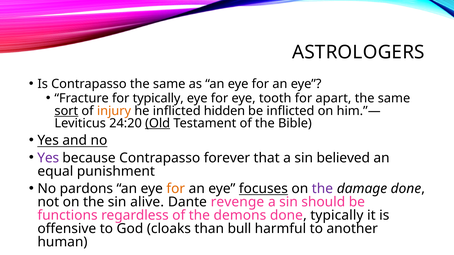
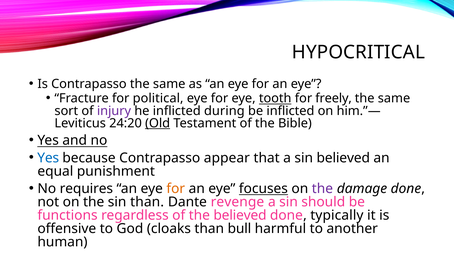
ASTROLOGERS: ASTROLOGERS -> HYPOCRITICAL
for typically: typically -> political
tooth underline: none -> present
apart: apart -> freely
sort underline: present -> none
injury colour: orange -> purple
hidden: hidden -> during
Yes at (48, 158) colour: purple -> blue
forever: forever -> appear
pardons: pardons -> requires
sin alive: alive -> than
the demons: demons -> believed
